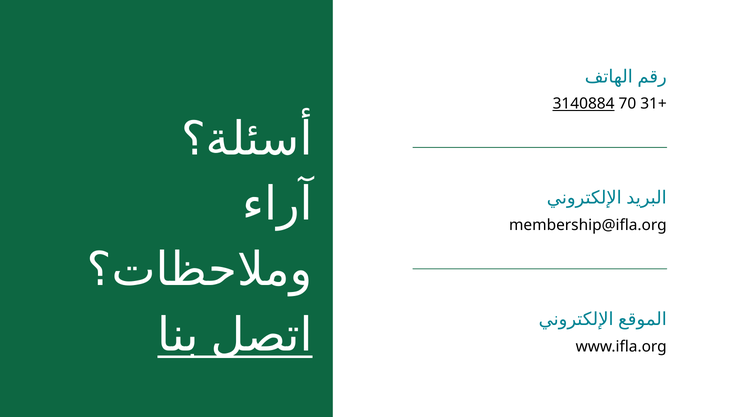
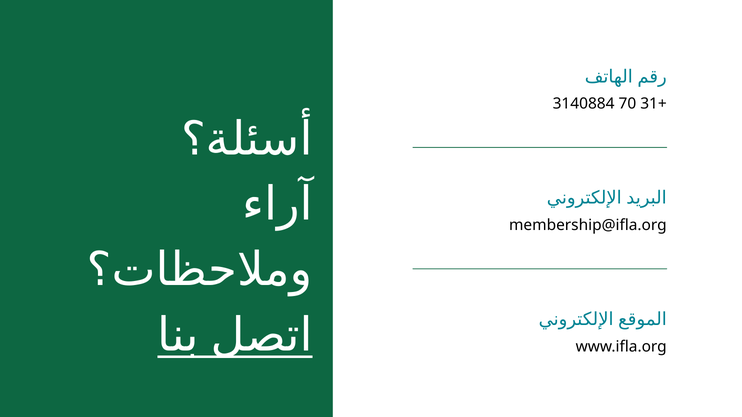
3140884 underline: present -> none
